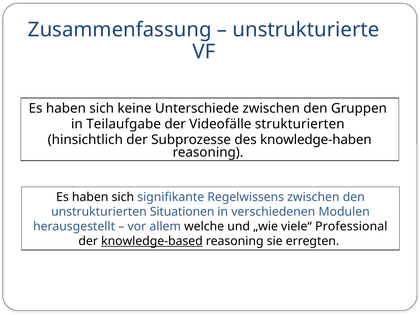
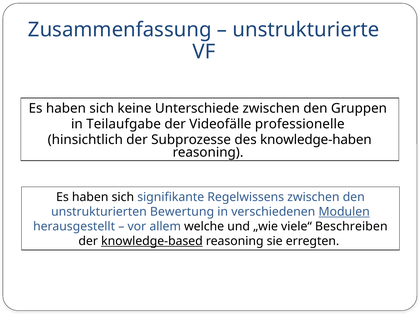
strukturierten: strukturierten -> professionelle
Situationen: Situationen -> Bewertung
Modulen underline: none -> present
Professional: Professional -> Beschreiben
